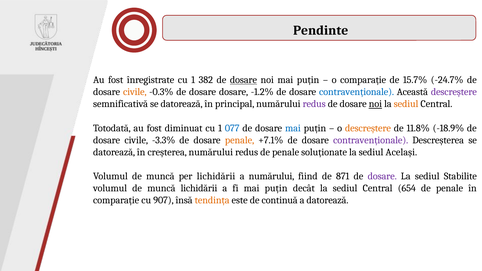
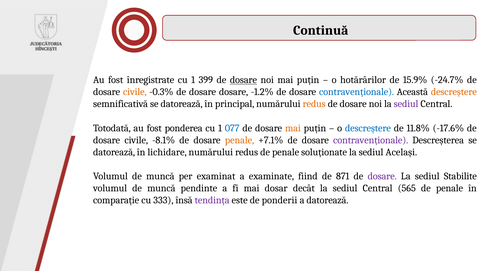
Pendinte: Pendinte -> Continuă
382: 382 -> 399
o comparație: comparație -> hotărârilor
15.7%: 15.7% -> 15.9%
descreștere at (454, 92) colour: purple -> orange
redus at (314, 104) colour: purple -> orange
noi at (375, 104) underline: present -> none
sediul at (406, 104) colour: orange -> purple
diminuat: diminuat -> ponderea
mai at (293, 128) colour: blue -> orange
descreștere at (368, 128) colour: orange -> blue
-18.9%: -18.9% -> -17.6%
-3.3%: -3.3% -> -8.1%
creșterea: creșterea -> lichidare
per lichidării: lichidării -> examinat
a numărului: numărului -> examinate
muncă lichidării: lichidării -> pendinte
fi mai puțin: puțin -> dosar
654: 654 -> 565
907: 907 -> 333
tendința colour: orange -> purple
continuă: continuă -> ponderii
